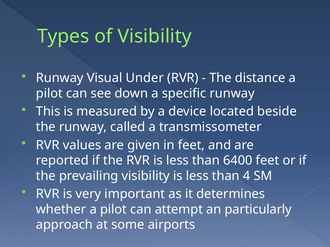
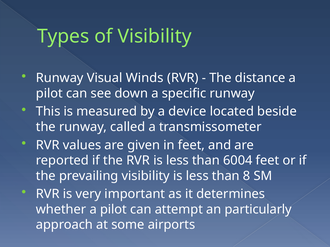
Under: Under -> Winds
6400: 6400 -> 6004
4: 4 -> 8
